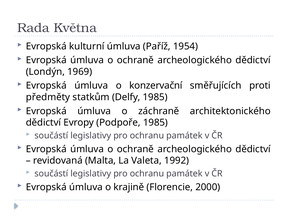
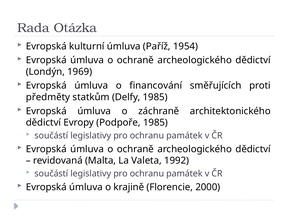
Května: Května -> Otázka
konzervační: konzervační -> financování
